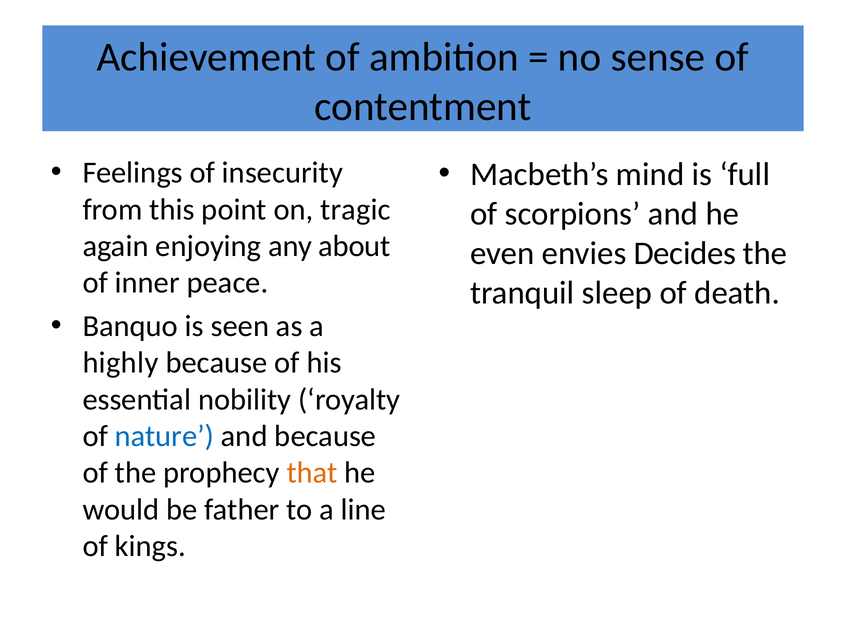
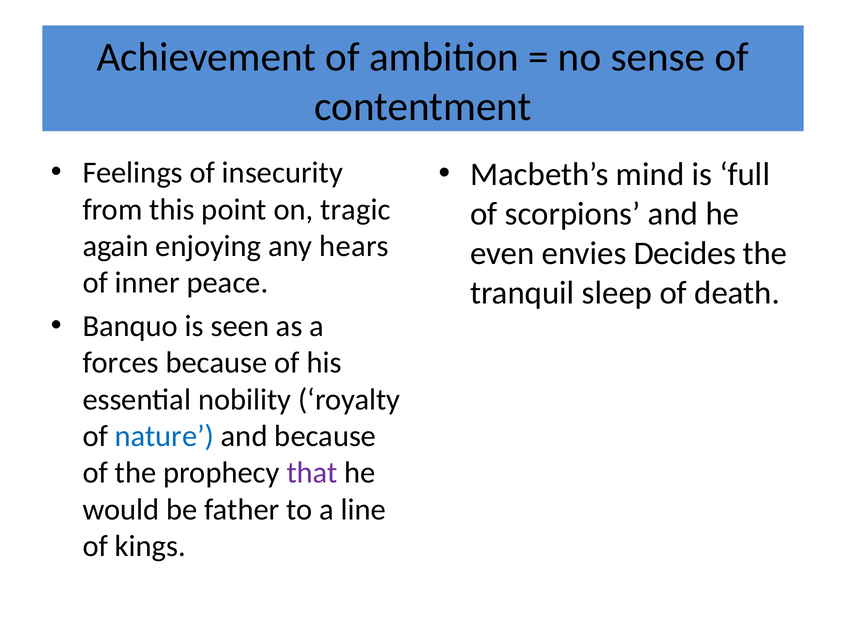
about: about -> hears
highly: highly -> forces
that colour: orange -> purple
